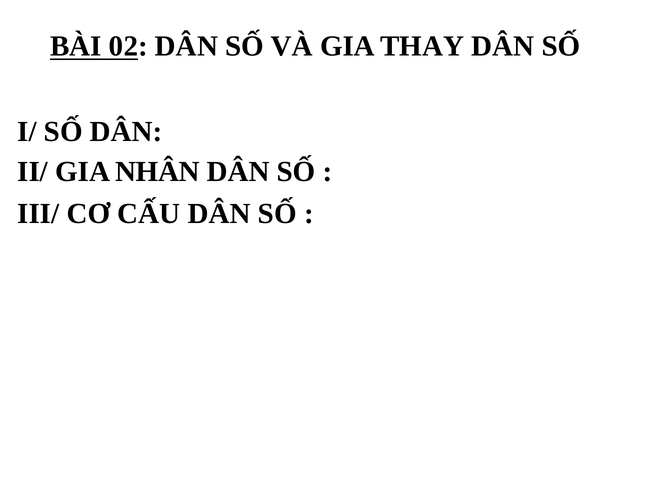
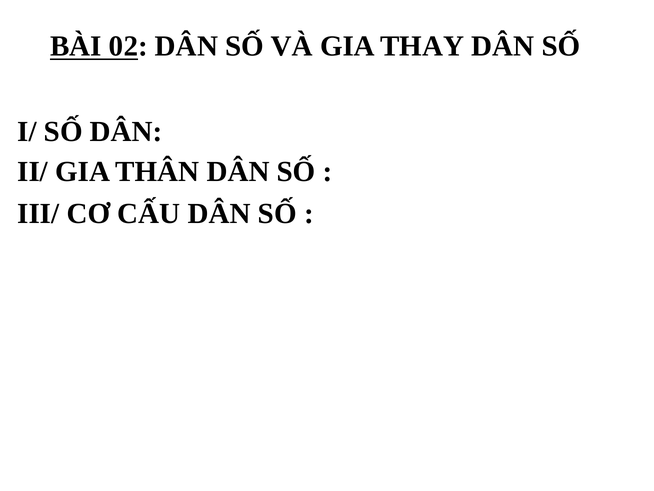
NHÂN: NHÂN -> THÂN
